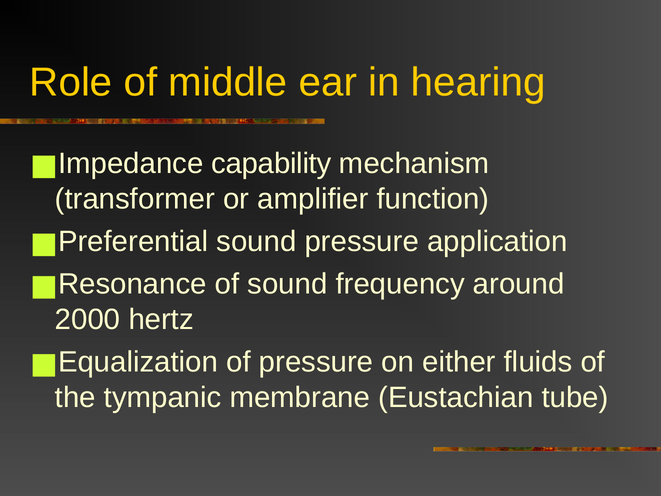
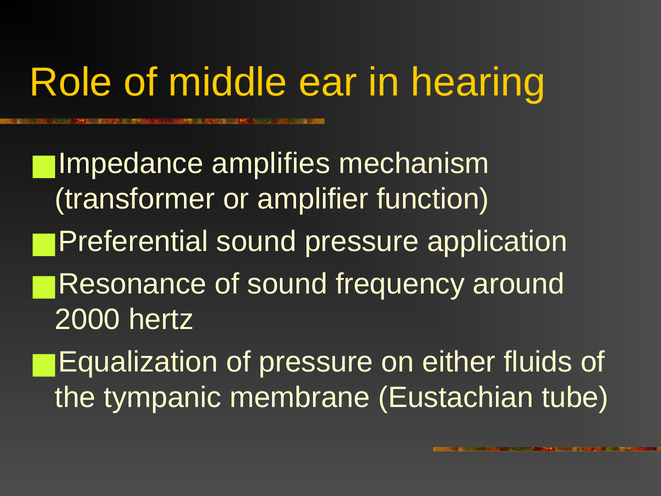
capability: capability -> amplifies
